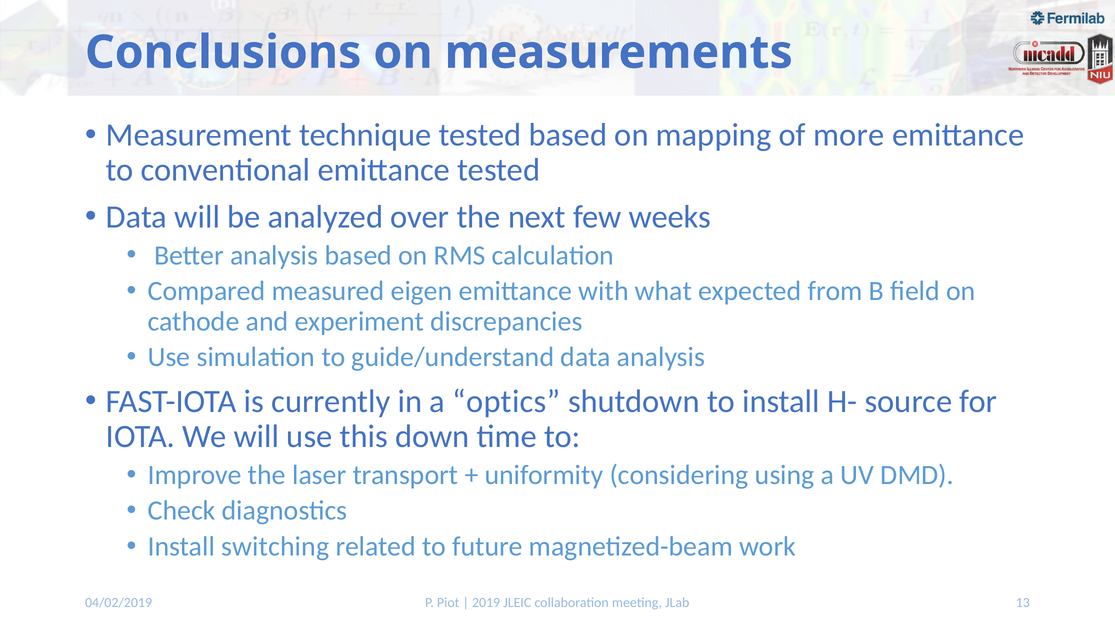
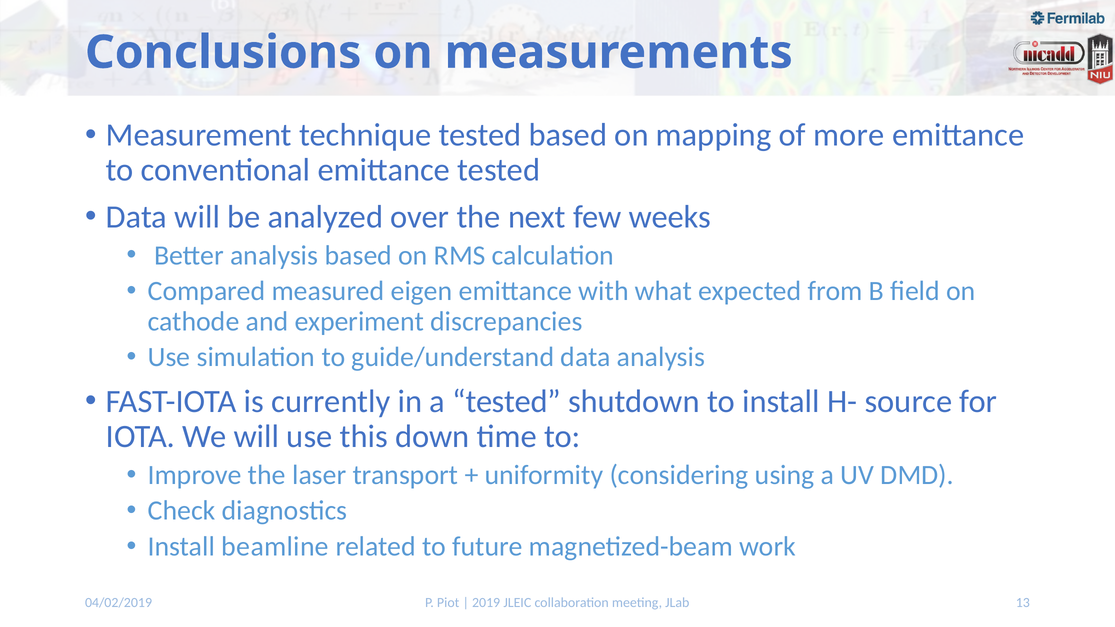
a optics: optics -> tested
switching: switching -> beamline
